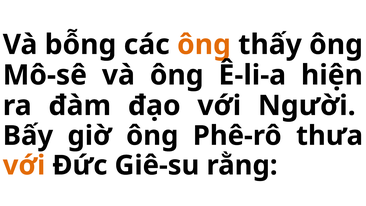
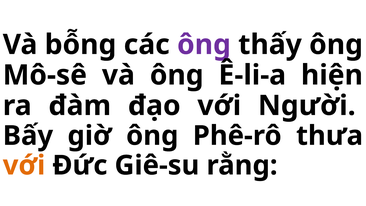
ông at (204, 45) colour: orange -> purple
